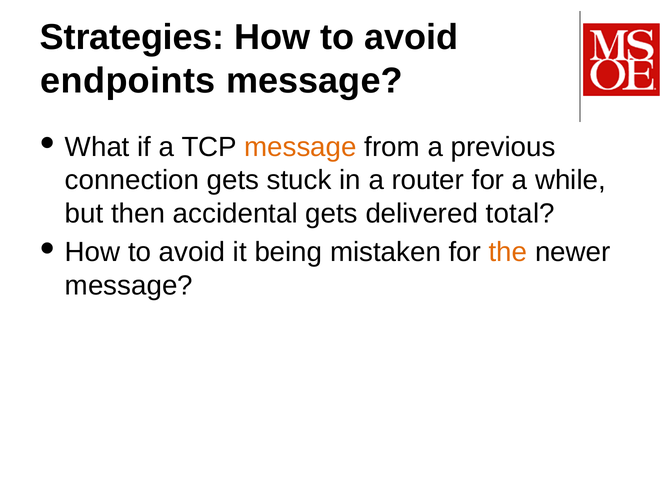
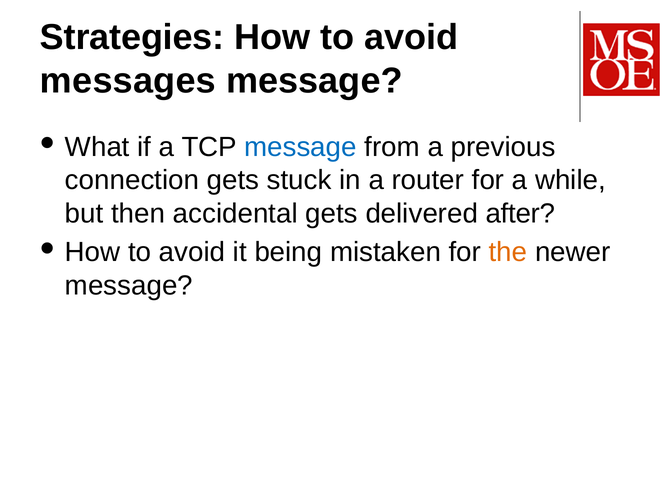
endpoints: endpoints -> messages
message at (300, 147) colour: orange -> blue
total: total -> after
